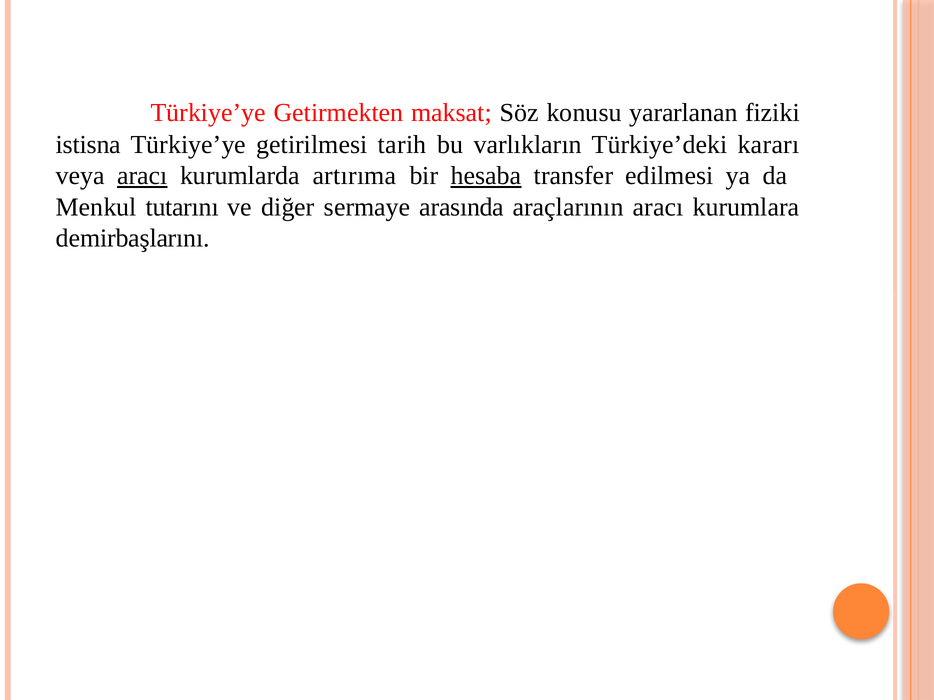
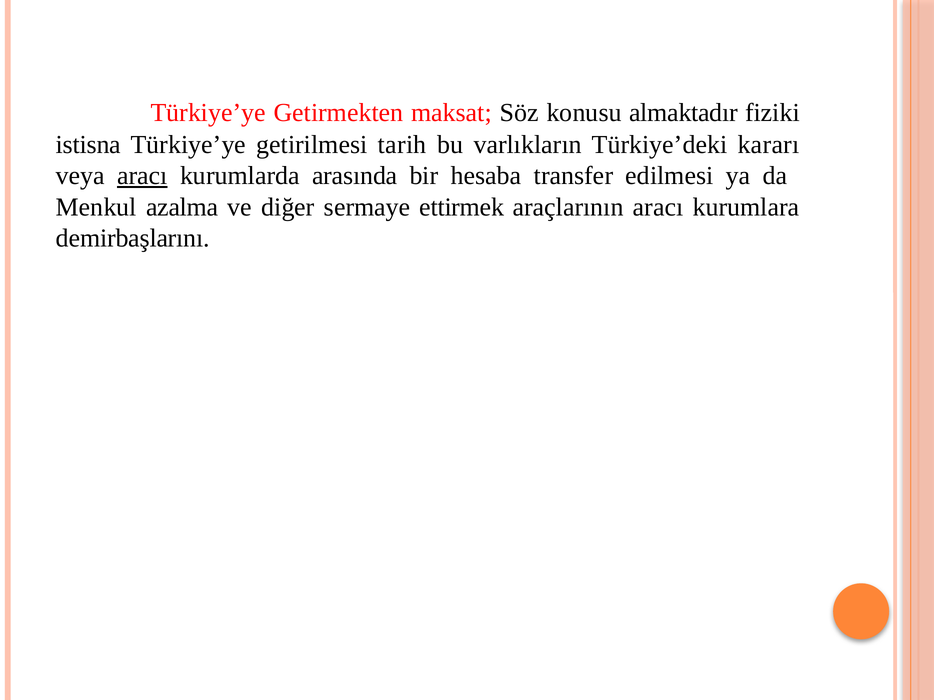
yararlanan: yararlanan -> almaktadır
artırıma: artırıma -> arasında
hesaba underline: present -> none
tutarını: tutarını -> azalma
arasında: arasında -> ettirmek
